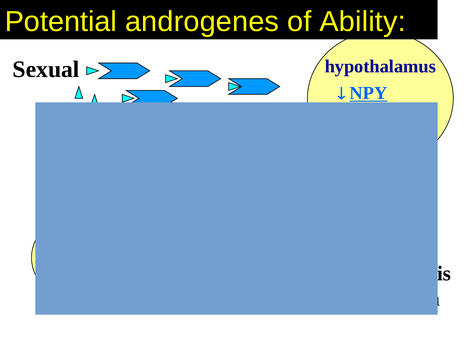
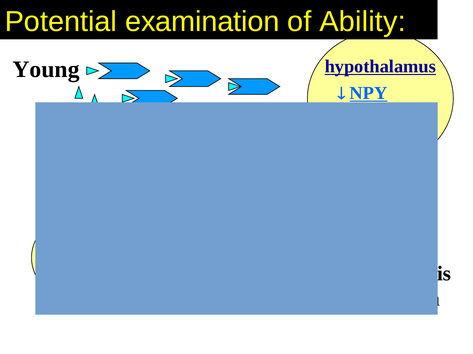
androgenes: androgenes -> examination
hypothalamus underline: none -> present
Sexual: Sexual -> Young
